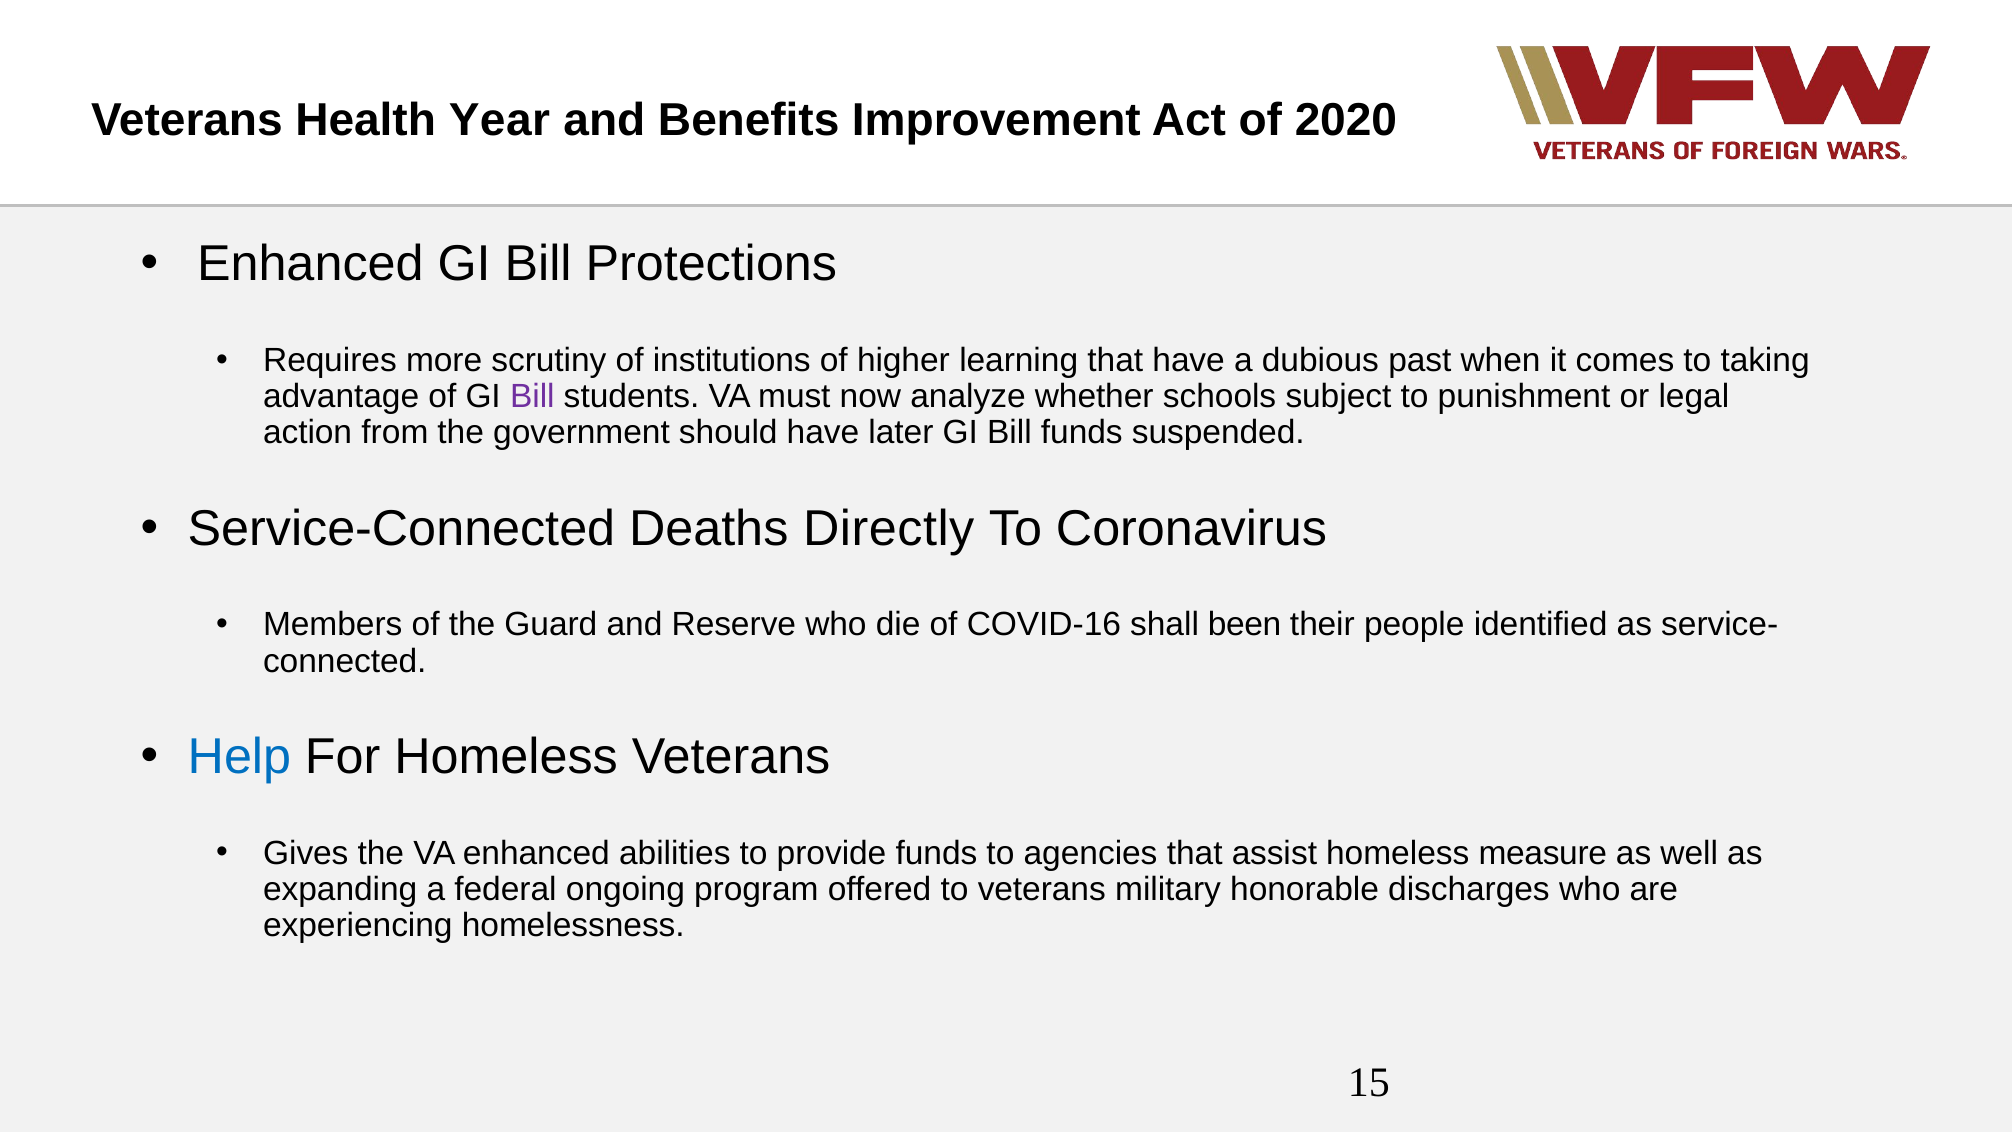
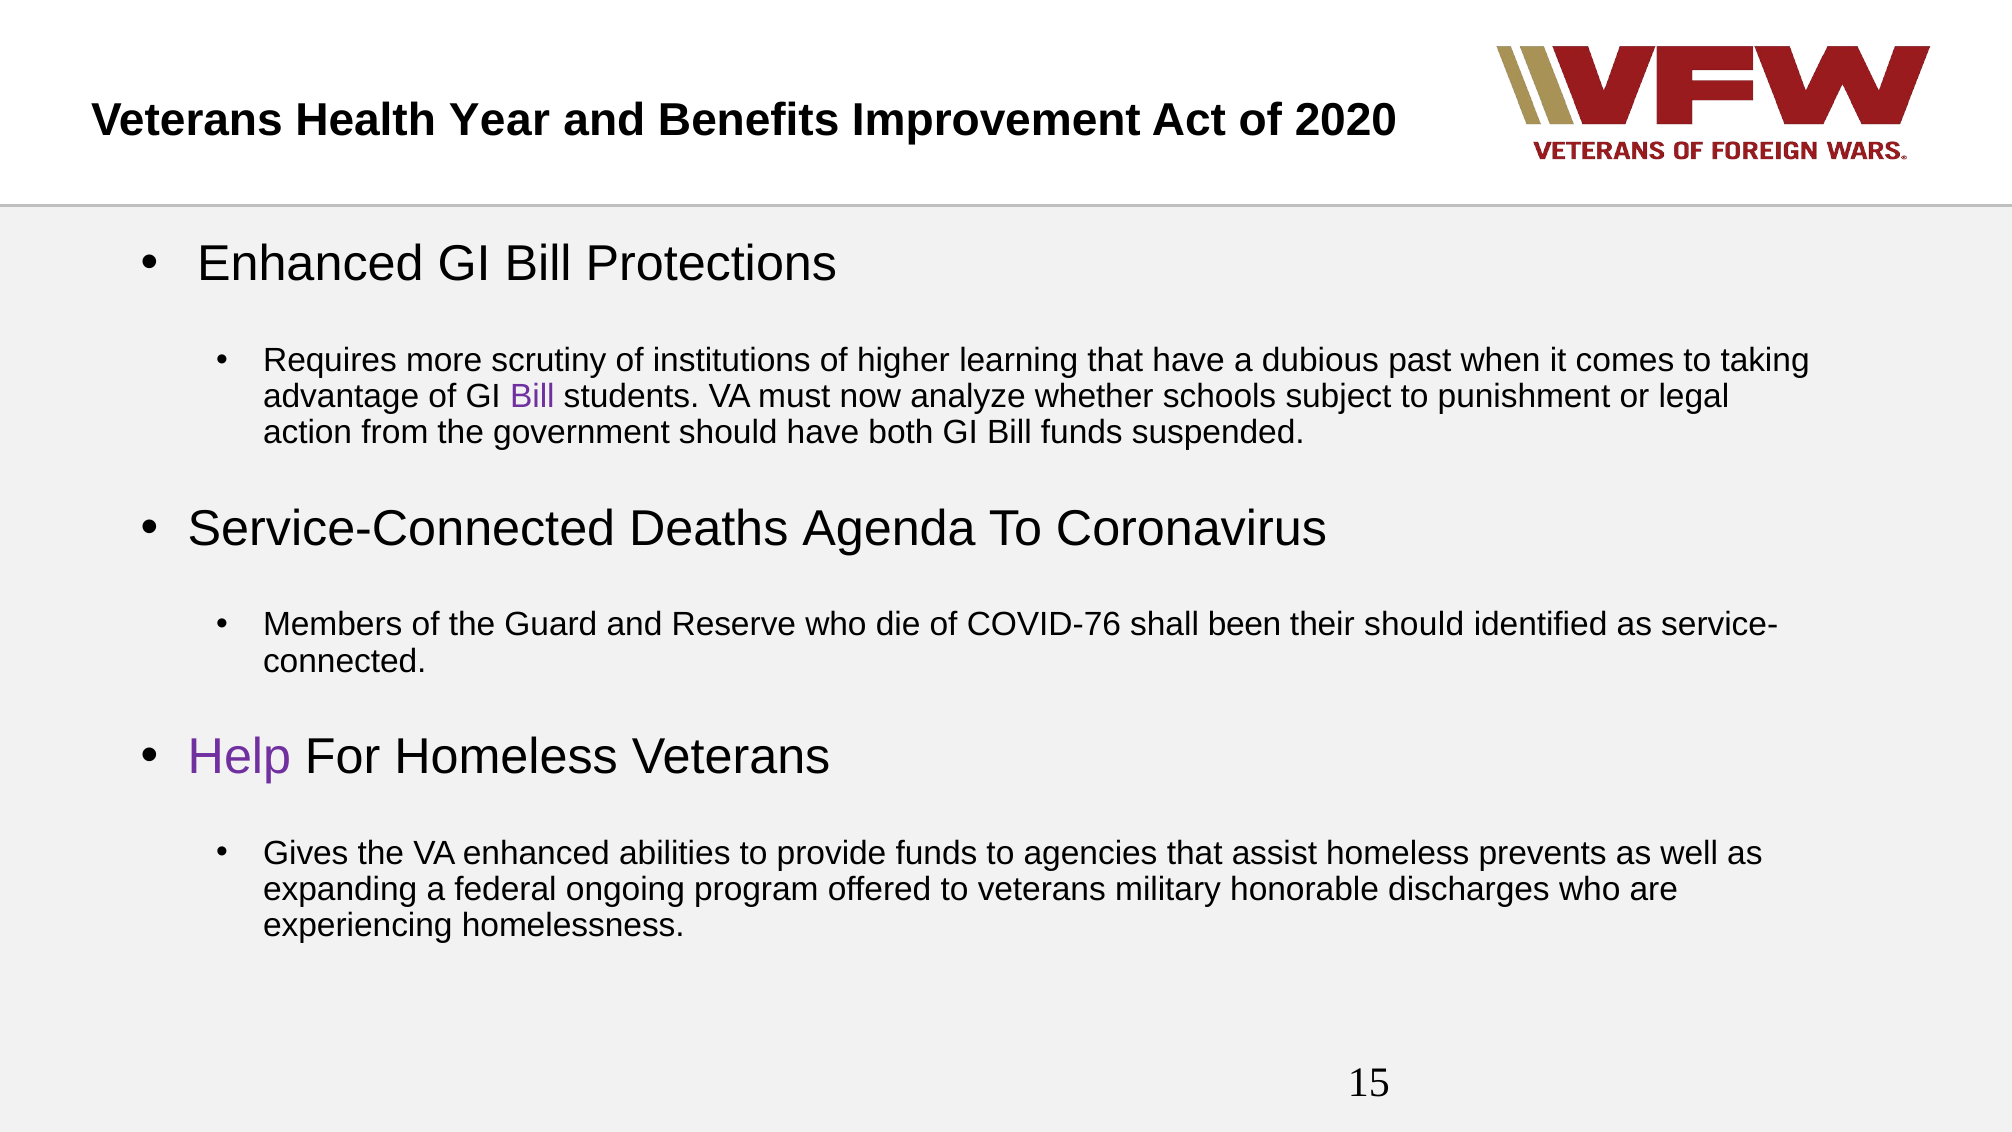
later: later -> both
Directly: Directly -> Agenda
COVID-16: COVID-16 -> COVID-76
their people: people -> should
Help colour: blue -> purple
measure: measure -> prevents
